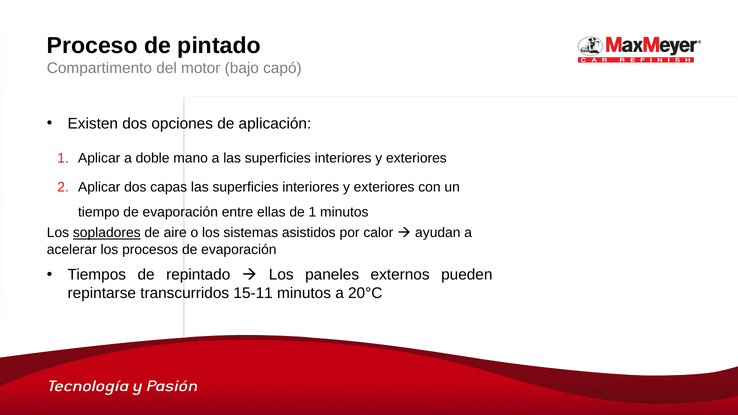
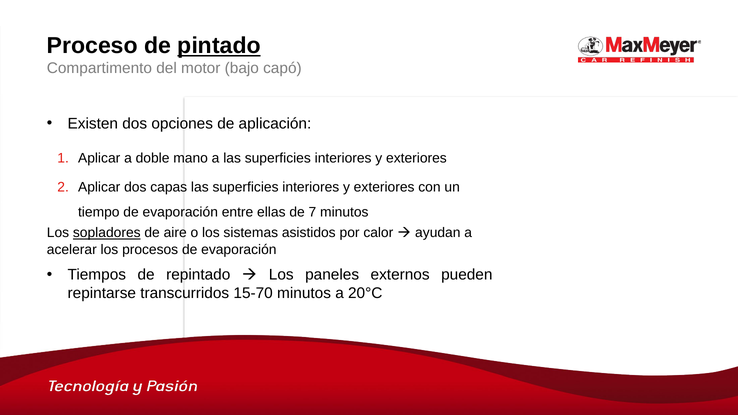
pintado underline: none -> present
de 1: 1 -> 7
15-11: 15-11 -> 15-70
